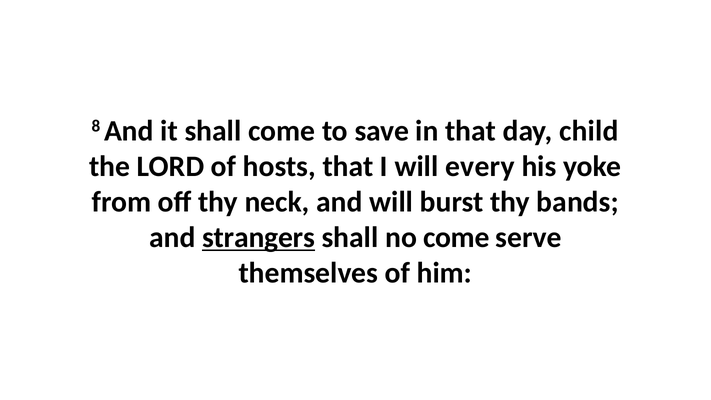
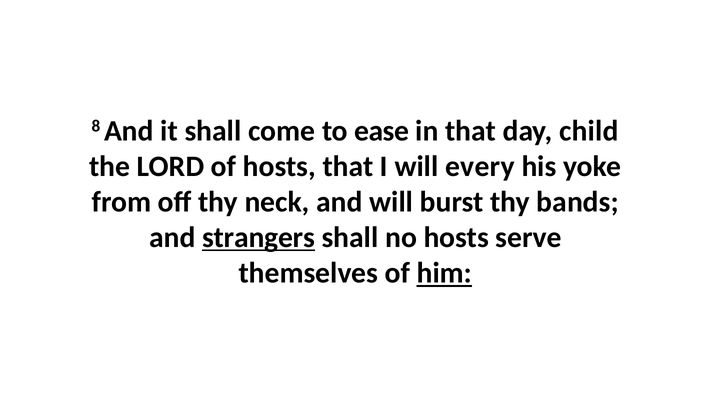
save: save -> ease
no come: come -> hosts
him underline: none -> present
